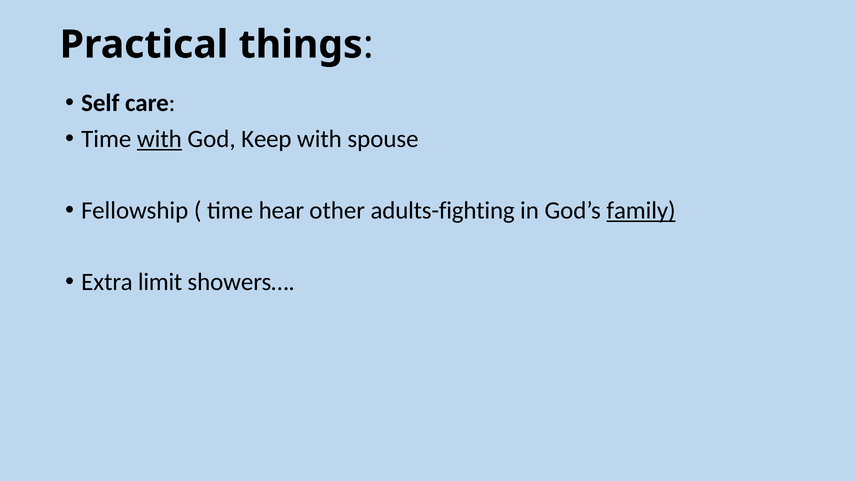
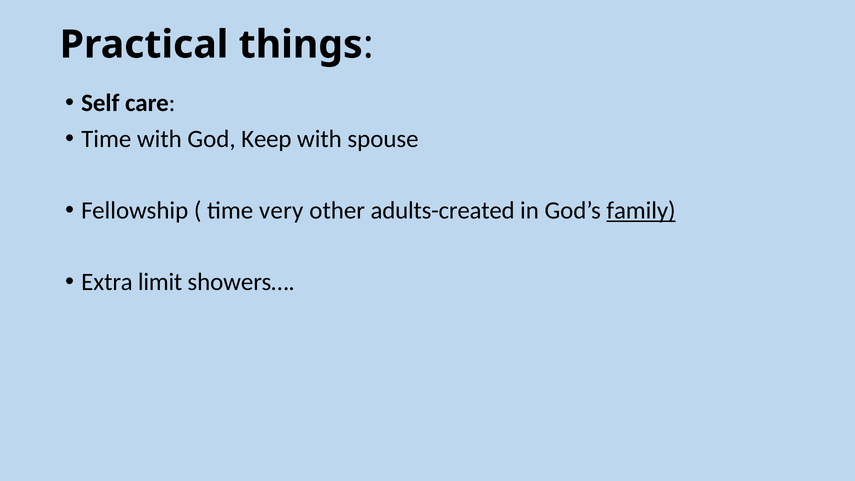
with at (159, 139) underline: present -> none
hear: hear -> very
adults-fighting: adults-fighting -> adults-created
